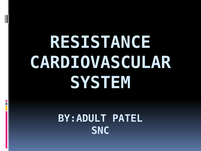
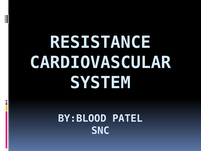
BY:ADULT: BY:ADULT -> BY:BLOOD
